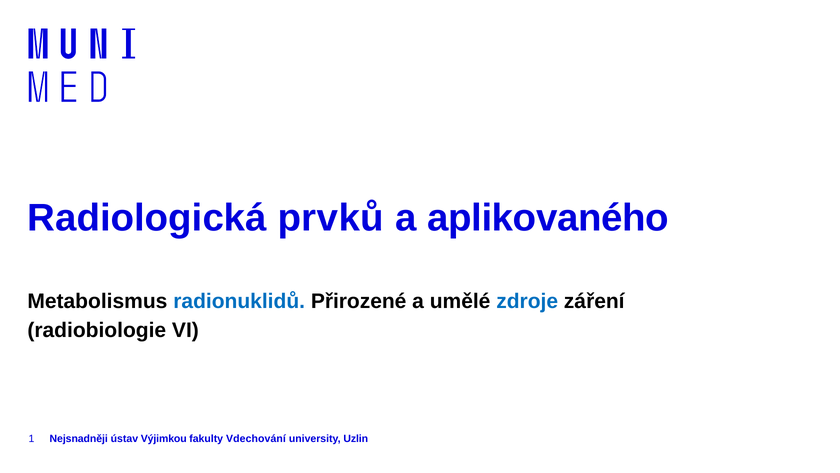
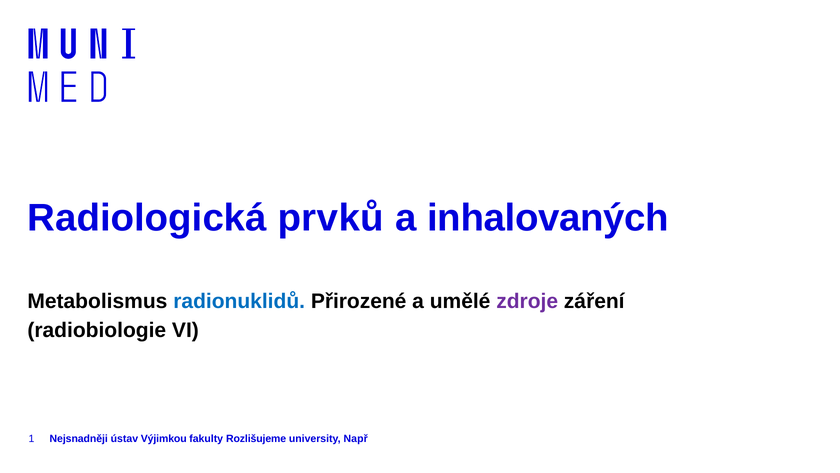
aplikovaného: aplikovaného -> inhalovaných
zdroje colour: blue -> purple
Vdechování: Vdechování -> Rozlišujeme
Uzlin: Uzlin -> Např
